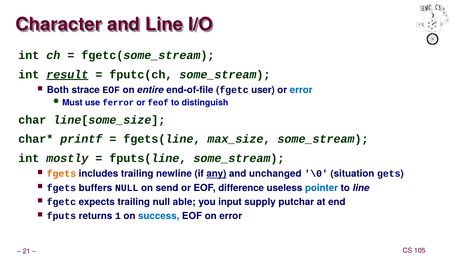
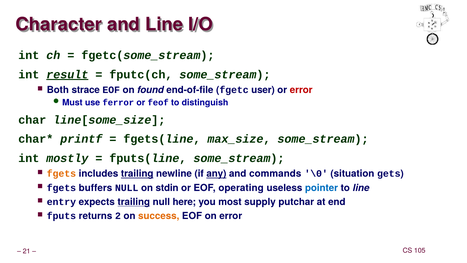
entire: entire -> found
error at (301, 90) colour: blue -> red
trailing at (137, 173) underline: none -> present
unchanged: unchanged -> commands
send: send -> stdin
difference: difference -> operating
fgetc at (61, 202): fgetc -> entry
trailing at (134, 202) underline: none -> present
able: able -> here
input: input -> most
1: 1 -> 2
success colour: blue -> orange
